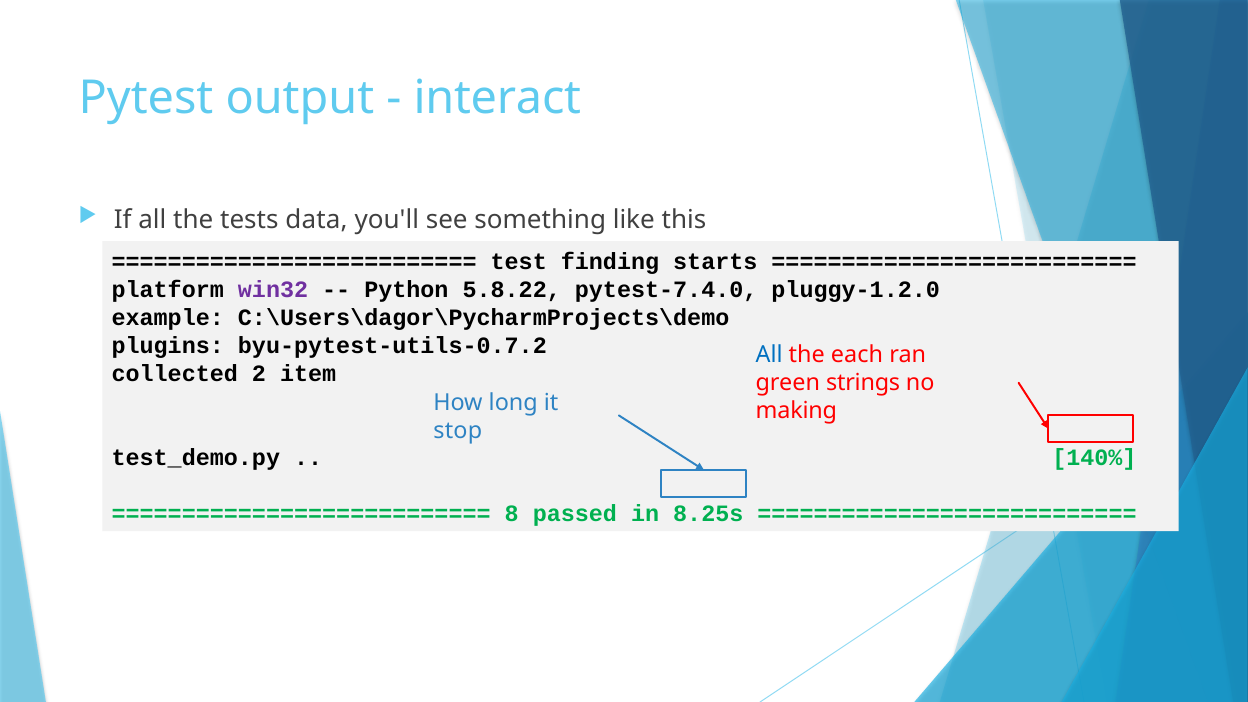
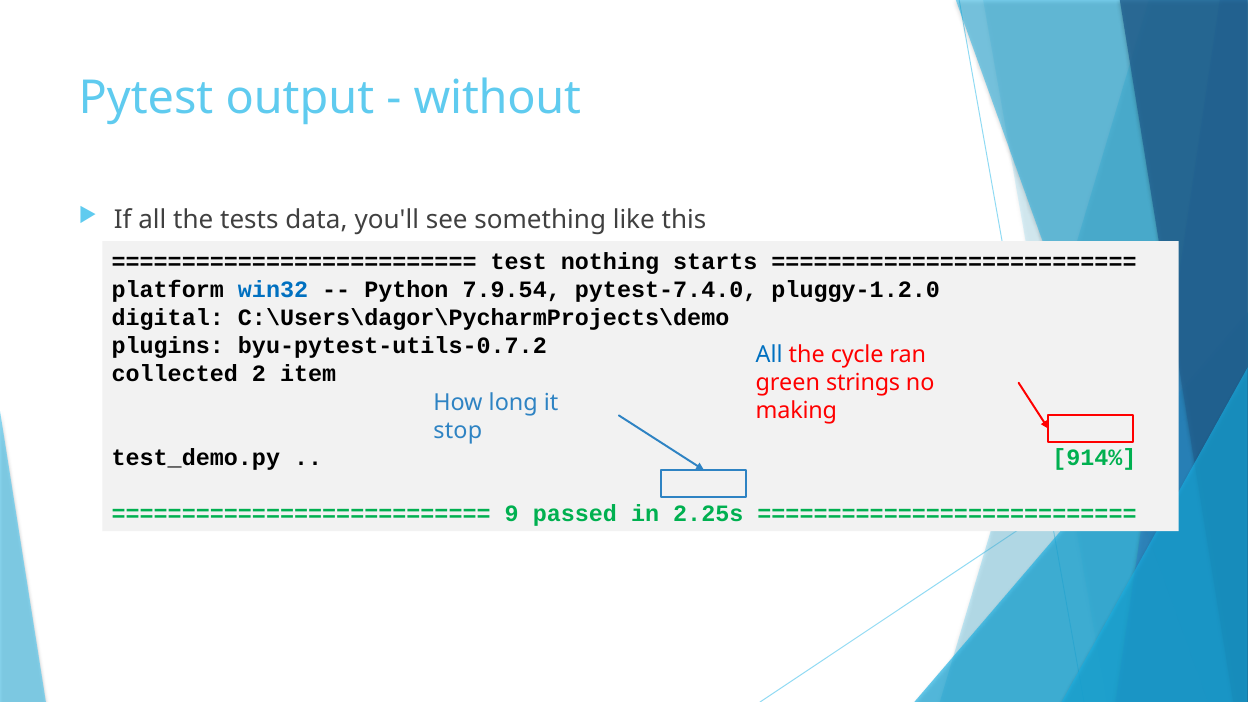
interact: interact -> without
finding: finding -> nothing
win32 colour: purple -> blue
5.8.22: 5.8.22 -> 7.9.54
example: example -> digital
each: each -> cycle
140%: 140% -> 914%
8: 8 -> 9
8.25s: 8.25s -> 2.25s
